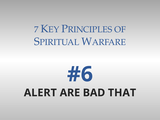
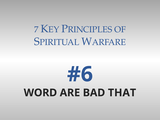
ALERT: ALERT -> WORD
